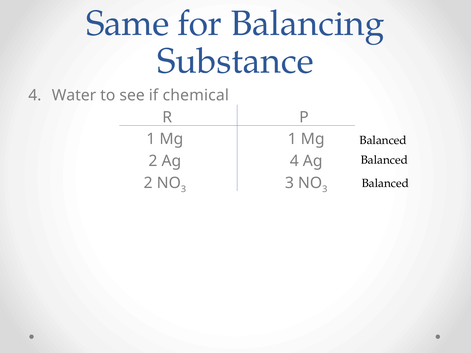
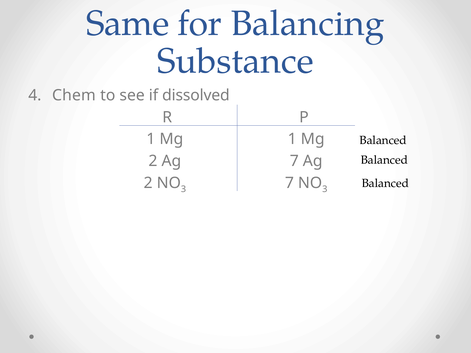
Water: Water -> Chem
chemical: chemical -> dissolved
Ag 4: 4 -> 7
3 at (289, 183): 3 -> 7
